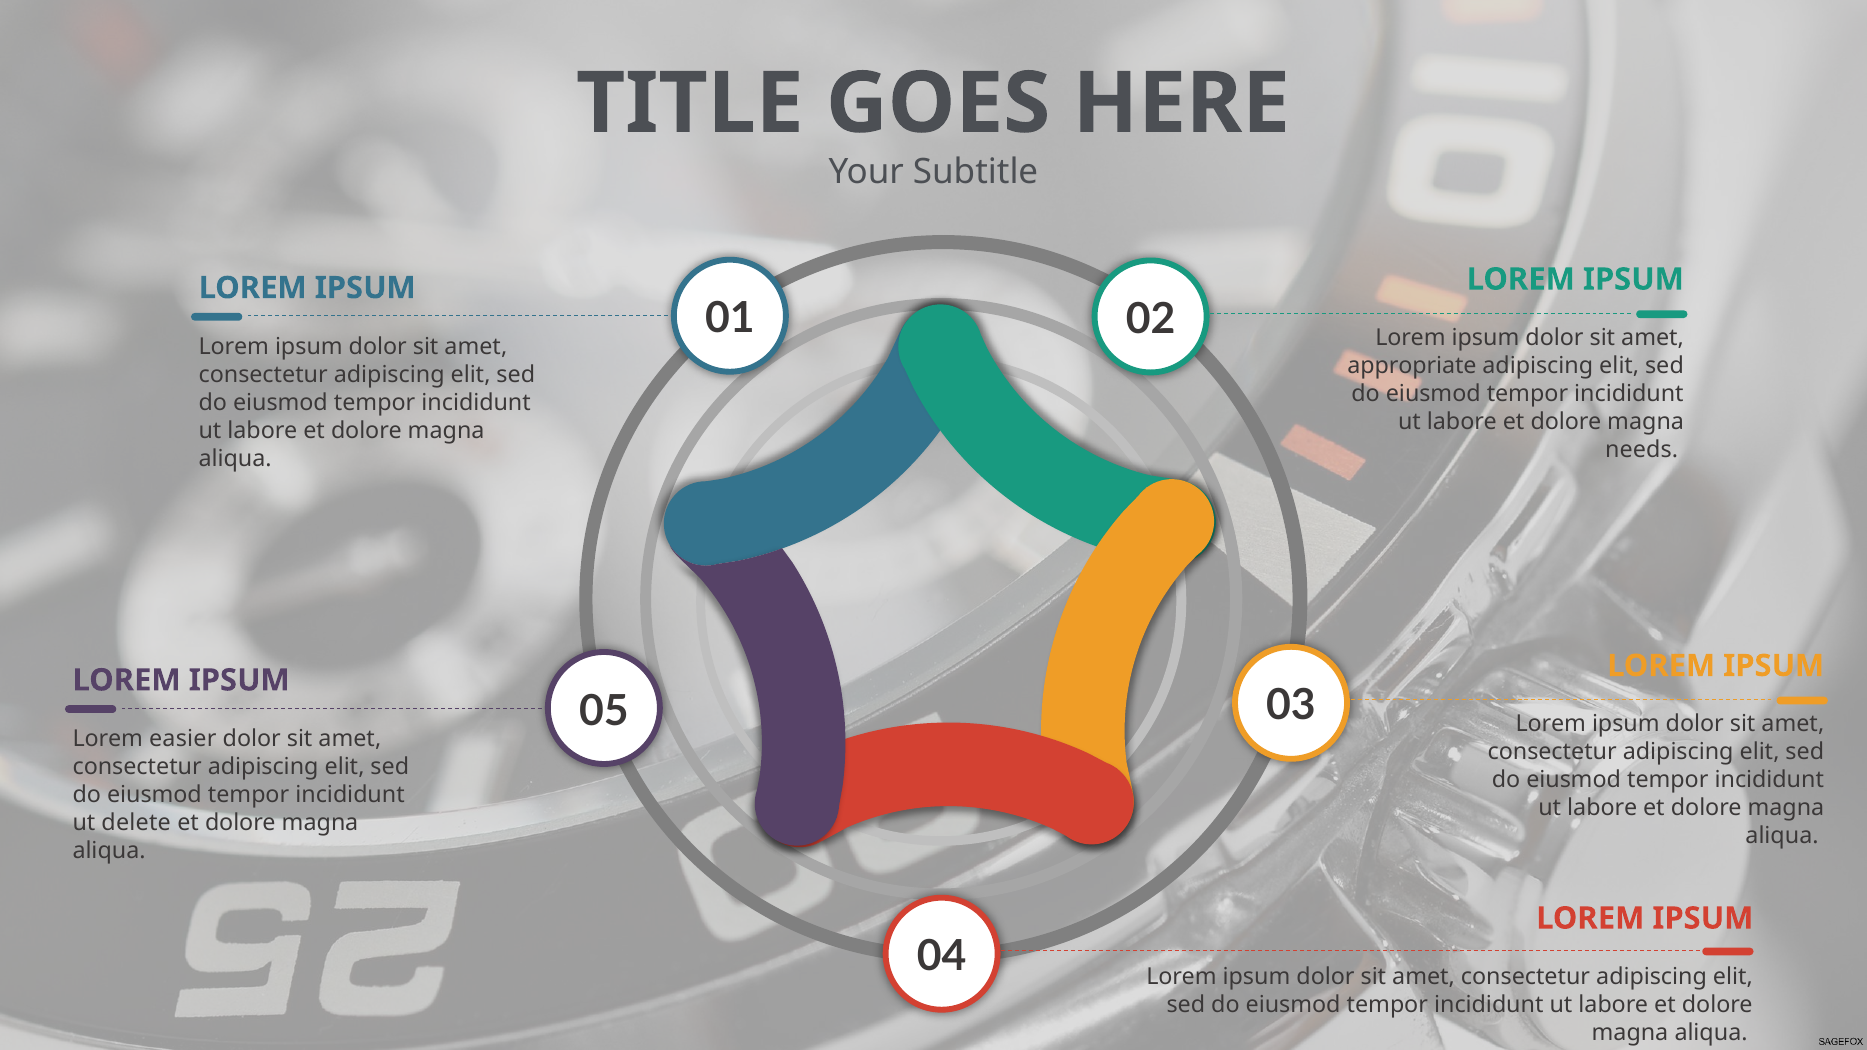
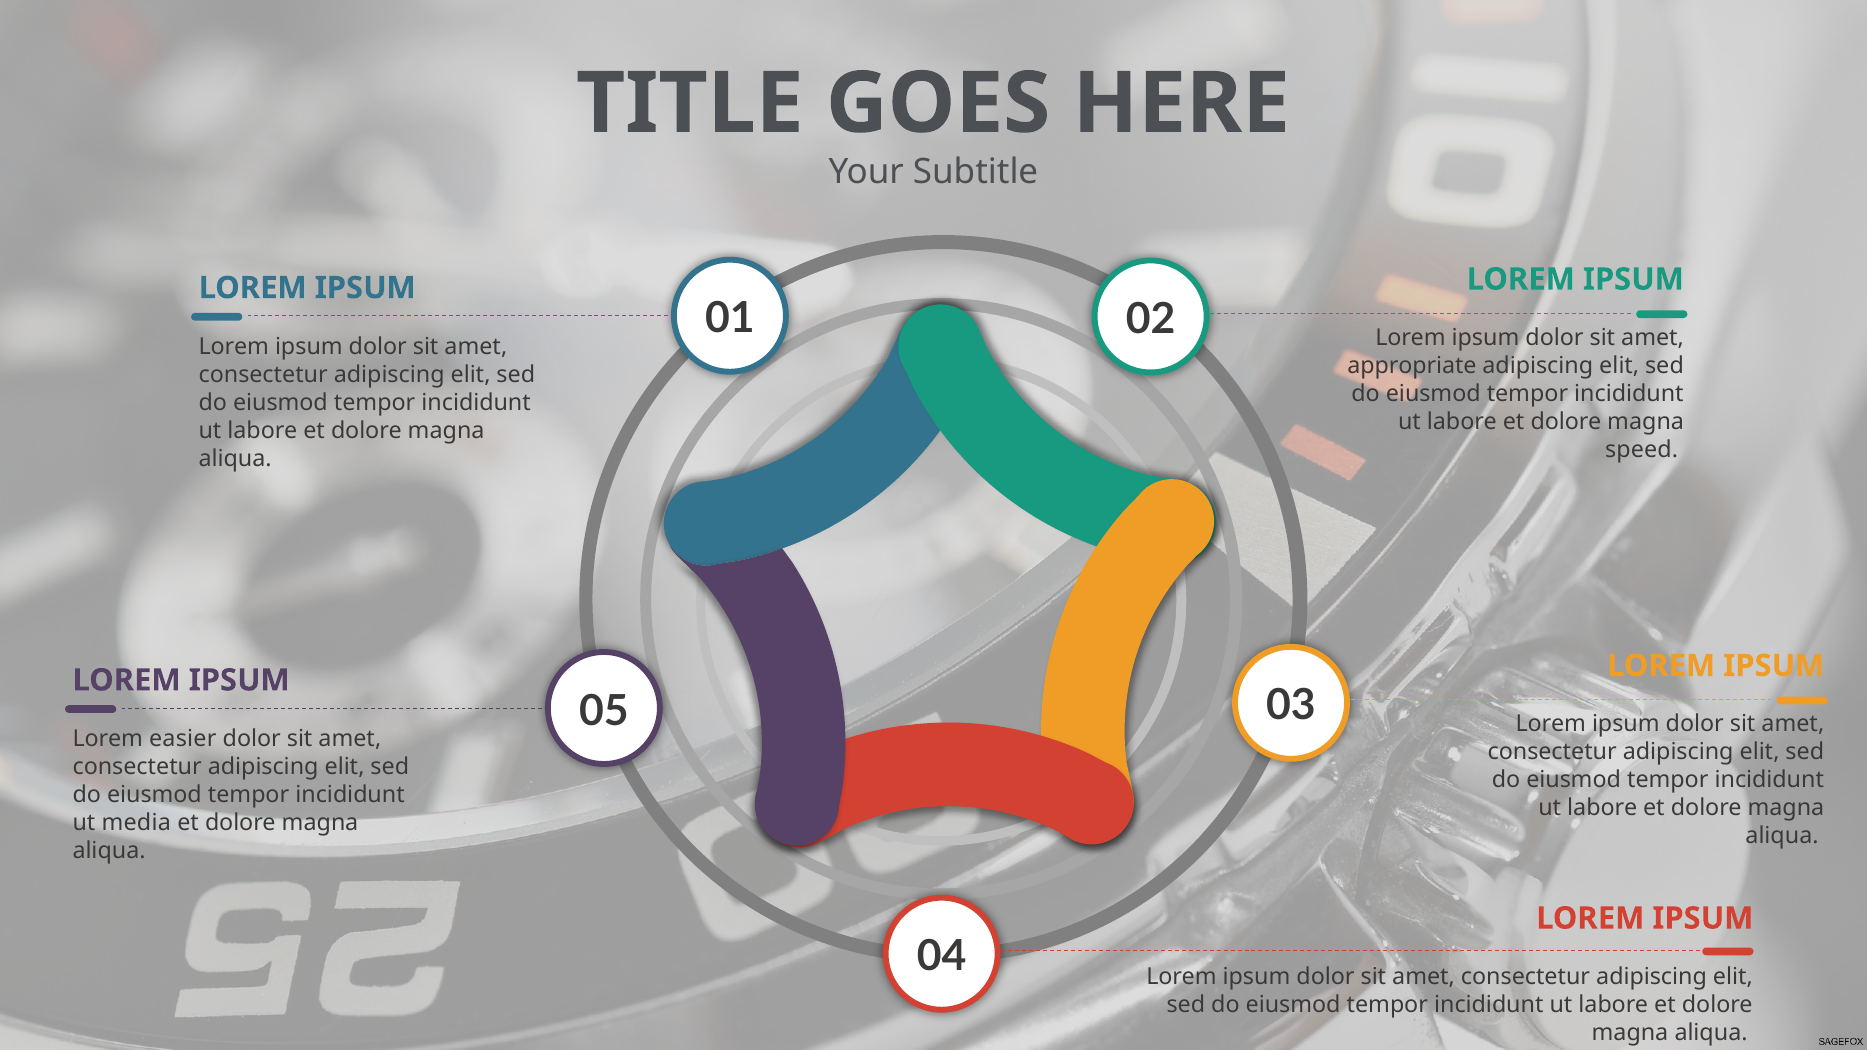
needs: needs -> speed
delete: delete -> media
